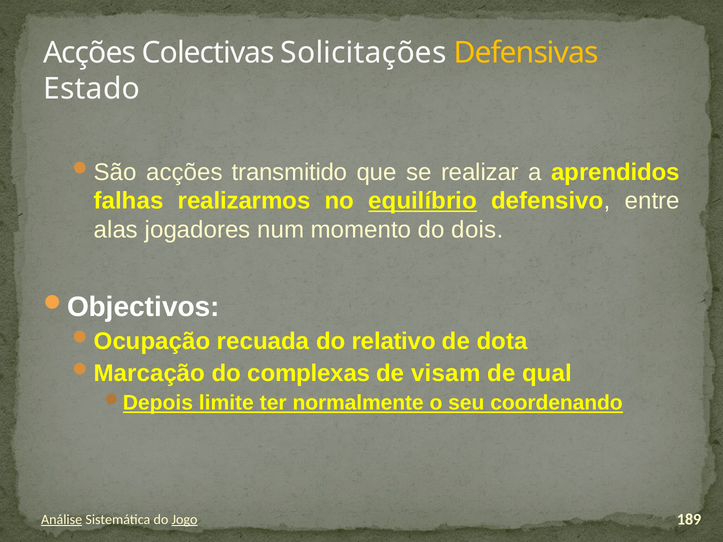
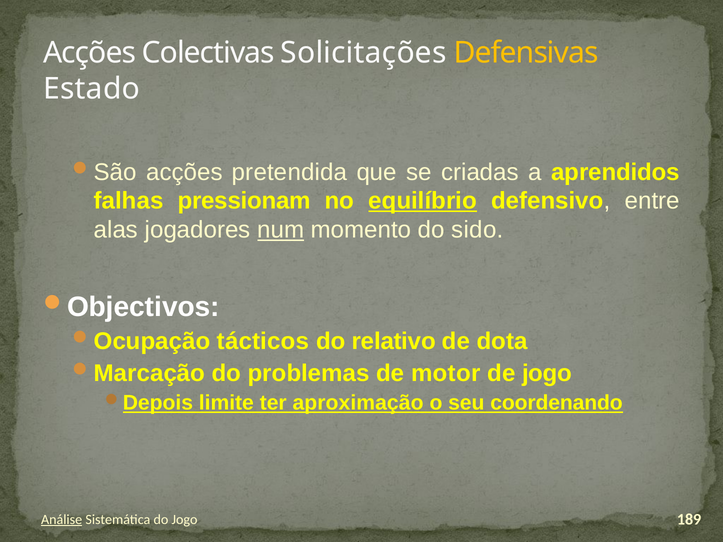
transmitido: transmitido -> pretendida
realizar: realizar -> criadas
realizarmos: realizarmos -> pressionam
num underline: none -> present
dois: dois -> sido
recuada: recuada -> tácticos
complexas: complexas -> problemas
visam: visam -> motor
de qual: qual -> jogo
normalmente: normalmente -> aproximação
Jogo at (184, 520) underline: present -> none
